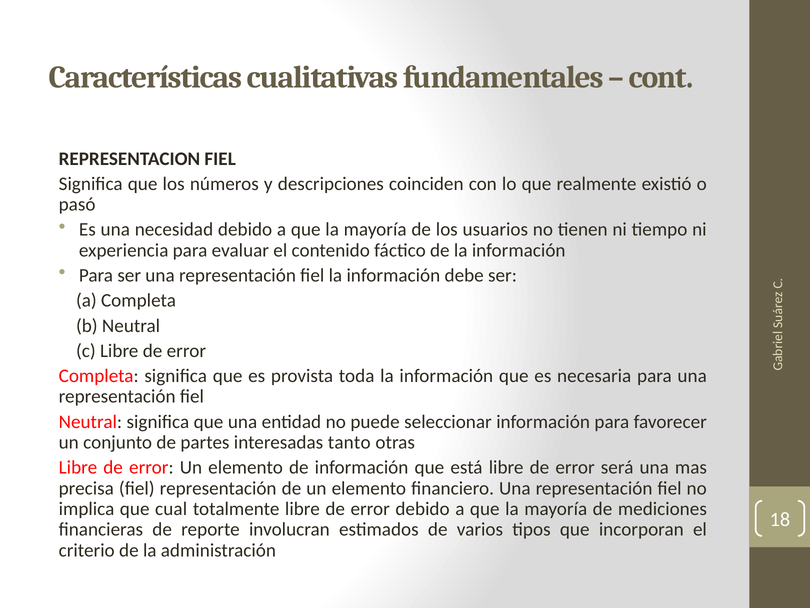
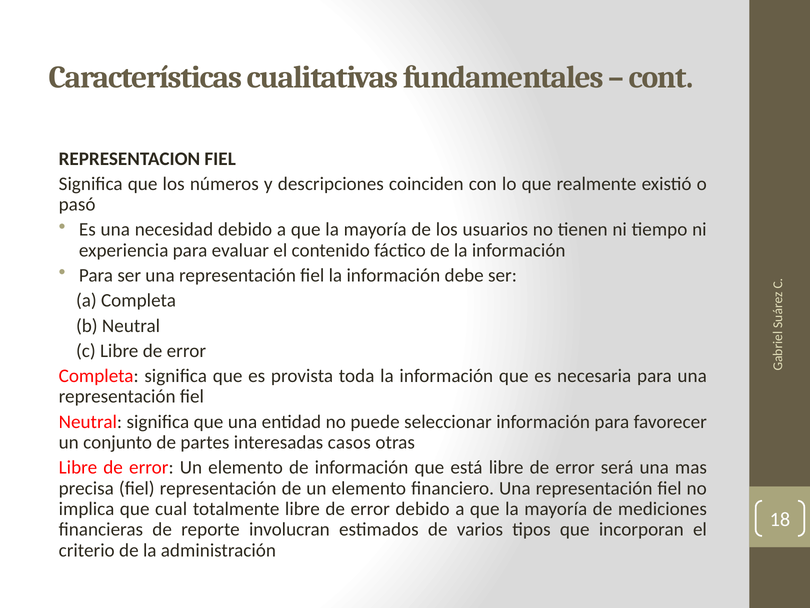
tanto: tanto -> casos
